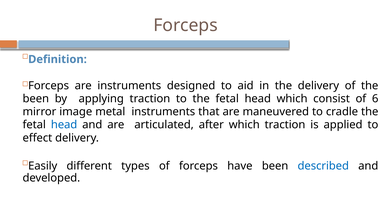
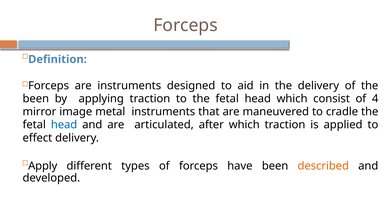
6: 6 -> 4
Easily: Easily -> Apply
described colour: blue -> orange
